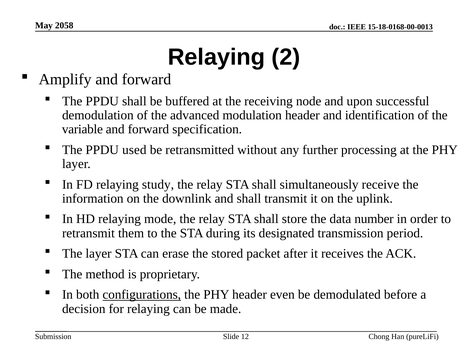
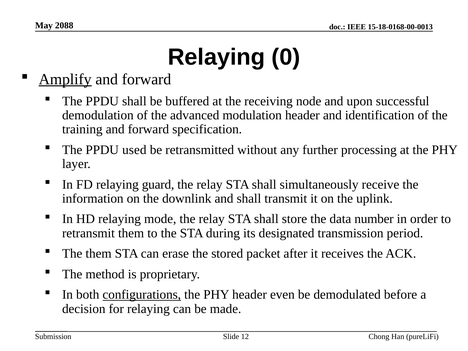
2058: 2058 -> 2088
2: 2 -> 0
Amplify underline: none -> present
variable: variable -> training
study: study -> guard
The layer: layer -> them
